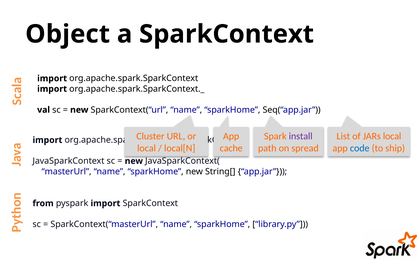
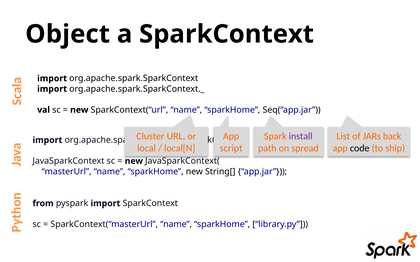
JARs local: local -> back
cache: cache -> script
code colour: blue -> black
